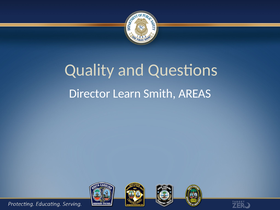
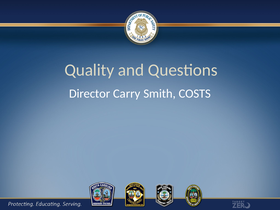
Learn: Learn -> Carry
AREAS: AREAS -> COSTS
